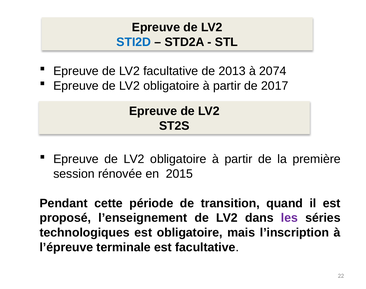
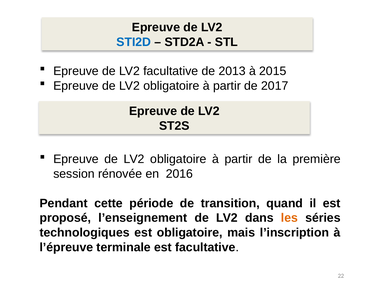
2074: 2074 -> 2015
2015: 2015 -> 2016
les colour: purple -> orange
